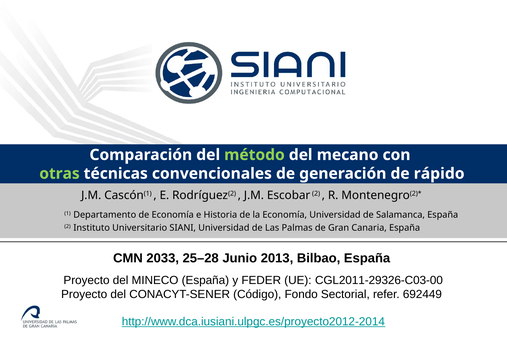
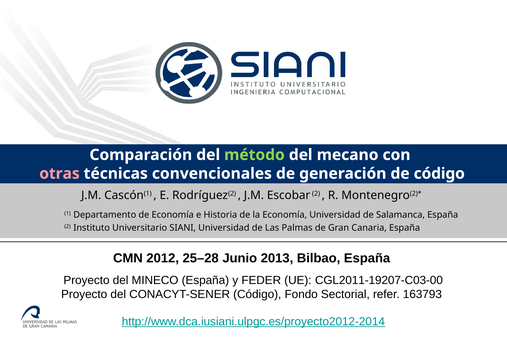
otras colour: light green -> pink
de rápido: rápido -> código
2033: 2033 -> 2012
CGL2011-29326-C03-00: CGL2011-29326-C03-00 -> CGL2011-19207-C03-00
692449: 692449 -> 163793
